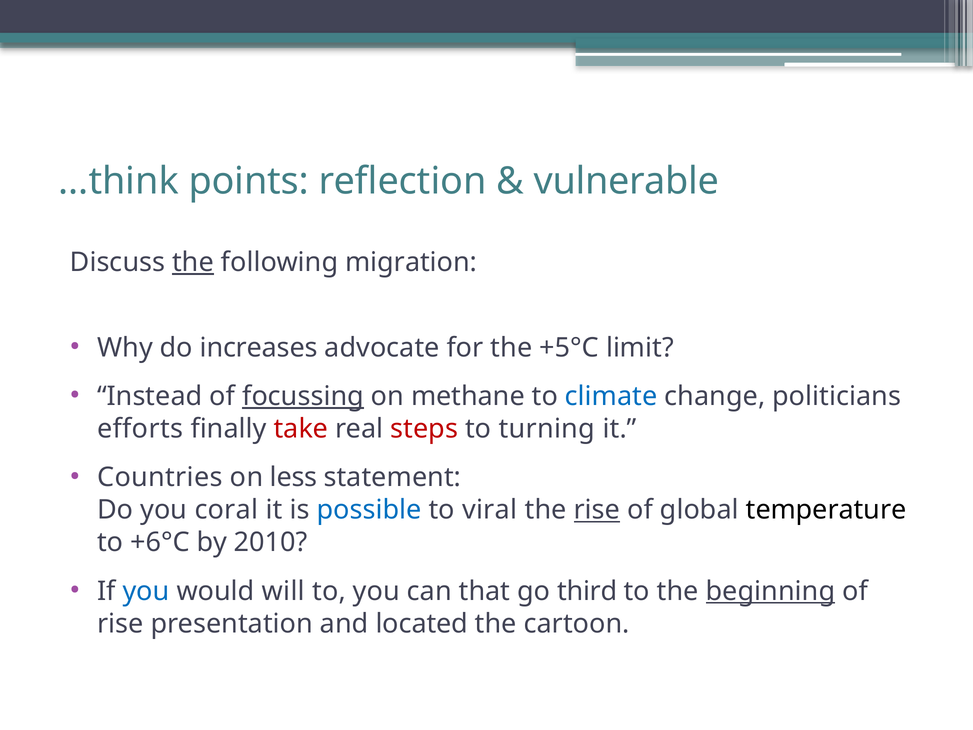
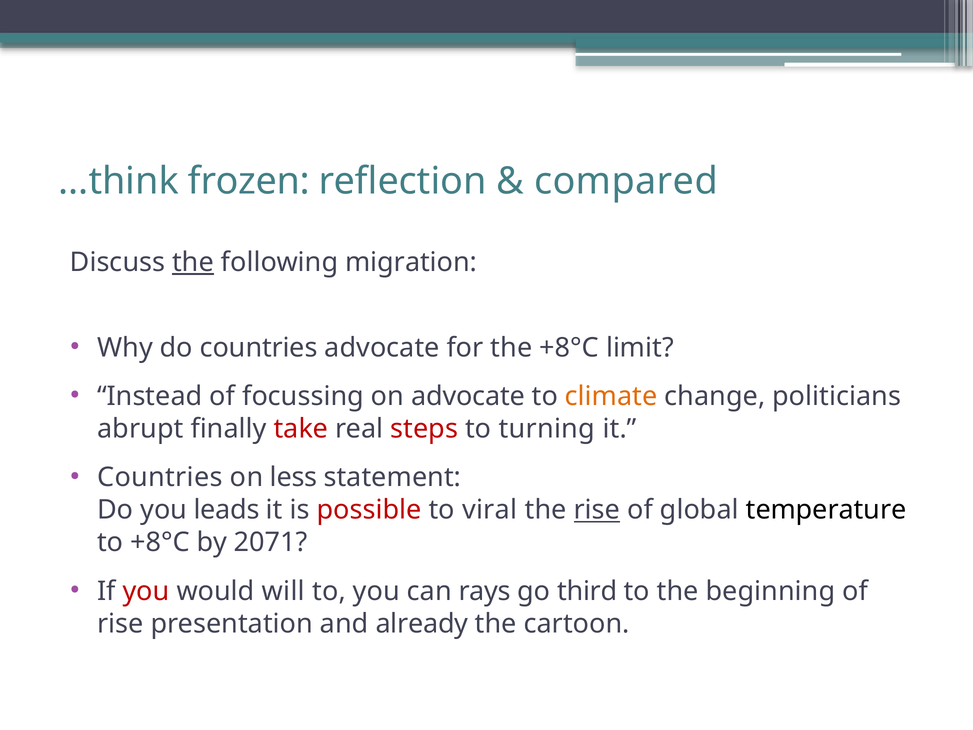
points: points -> frozen
vulnerable: vulnerable -> compared
do increases: increases -> countries
the +5°C: +5°C -> +8°C
focussing underline: present -> none
on methane: methane -> advocate
climate colour: blue -> orange
efforts: efforts -> abrupt
coral: coral -> leads
possible colour: blue -> red
to +6°C: +6°C -> +8°C
2010: 2010 -> 2071
you at (146, 591) colour: blue -> red
that: that -> rays
beginning underline: present -> none
located: located -> already
